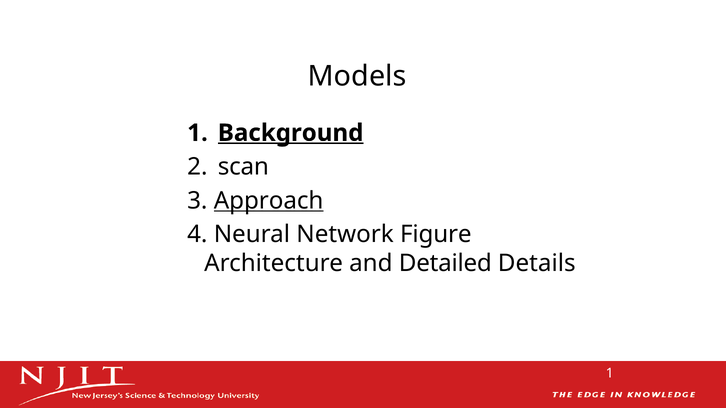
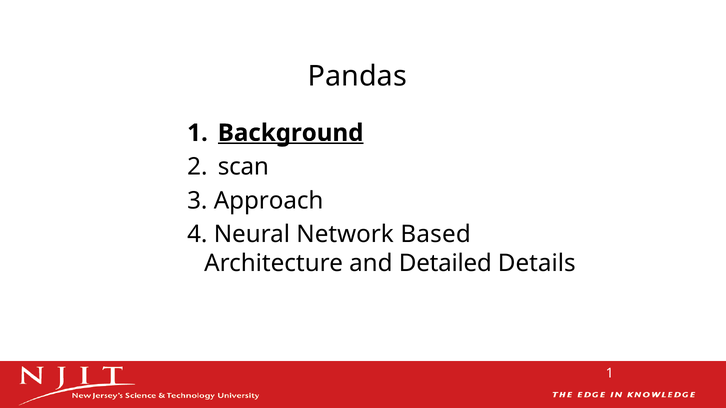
Models: Models -> Pandas
Approach underline: present -> none
Figure: Figure -> Based
